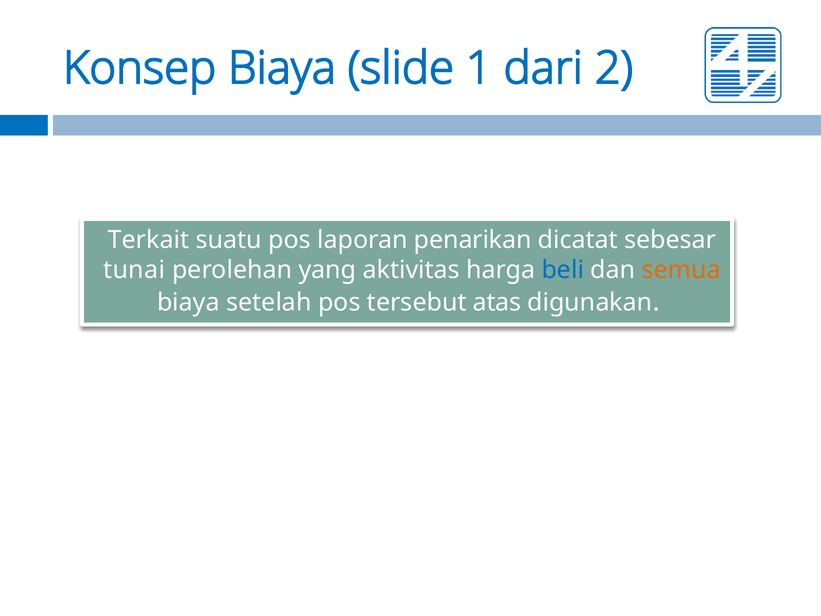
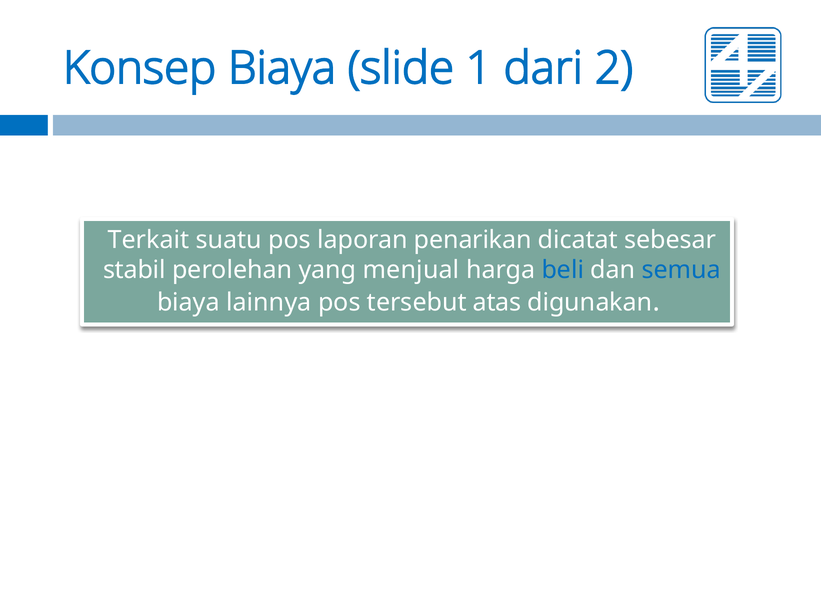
tunai: tunai -> stabil
aktivitas: aktivitas -> menjual
semua colour: orange -> blue
setelah: setelah -> lainnya
